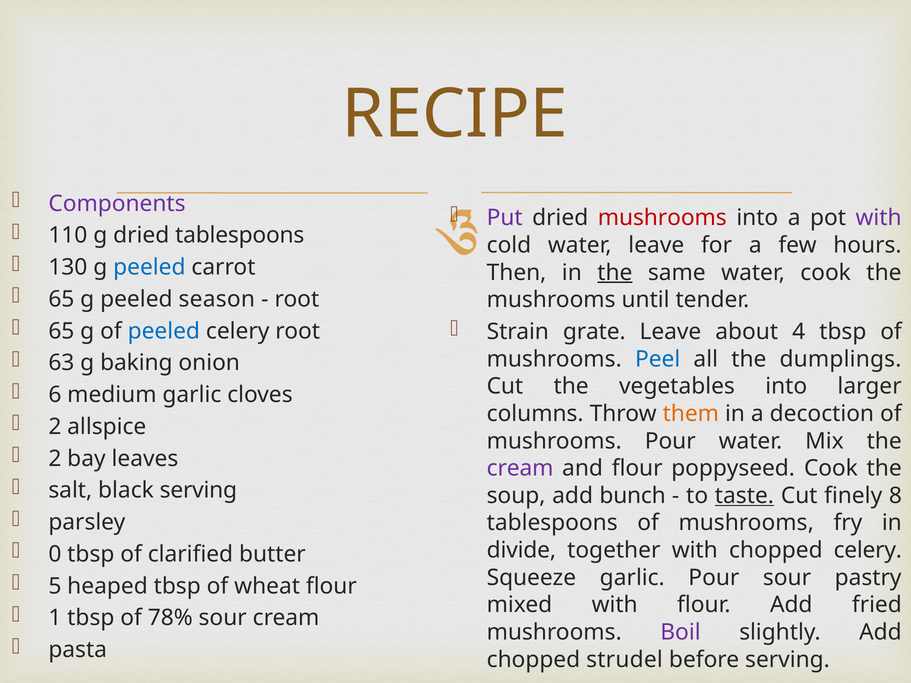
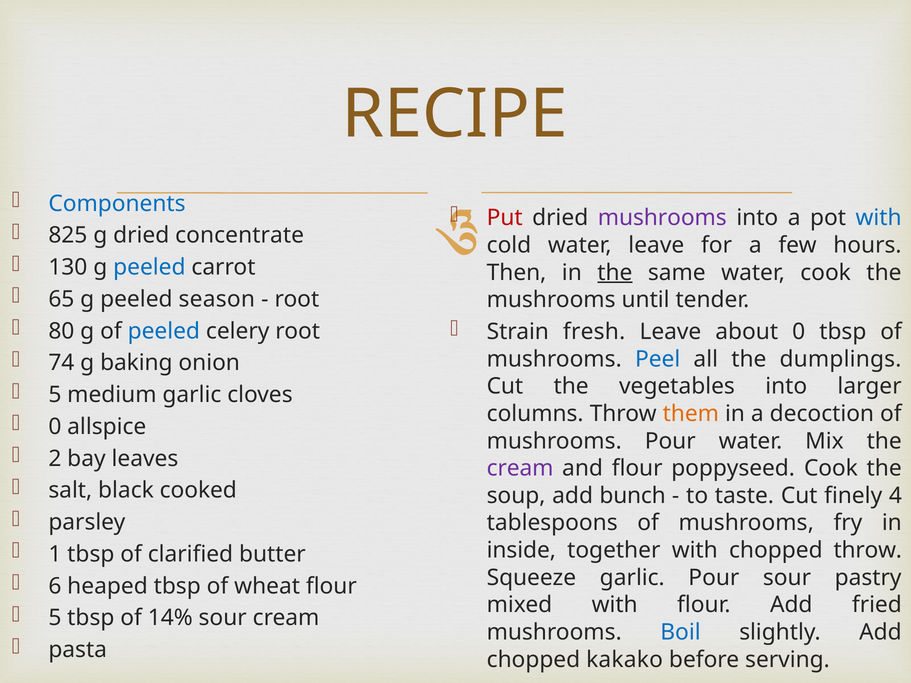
Components colour: purple -> blue
Put colour: purple -> red
mushrooms at (662, 218) colour: red -> purple
with at (879, 218) colour: purple -> blue
110: 110 -> 825
dried tablespoons: tablespoons -> concentrate
65 at (61, 331): 65 -> 80
grate: grate -> fresh
about 4: 4 -> 0
63: 63 -> 74
6 at (55, 395): 6 -> 5
2 at (55, 427): 2 -> 0
black serving: serving -> cooked
taste underline: present -> none
8: 8 -> 4
0: 0 -> 1
divide: divide -> inside
chopped celery: celery -> throw
5: 5 -> 6
1 at (55, 618): 1 -> 5
78%: 78% -> 14%
Boil colour: purple -> blue
strudel: strudel -> kakako
